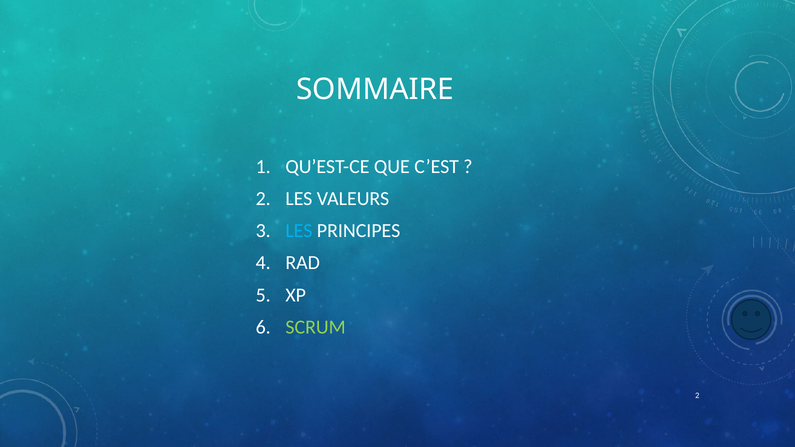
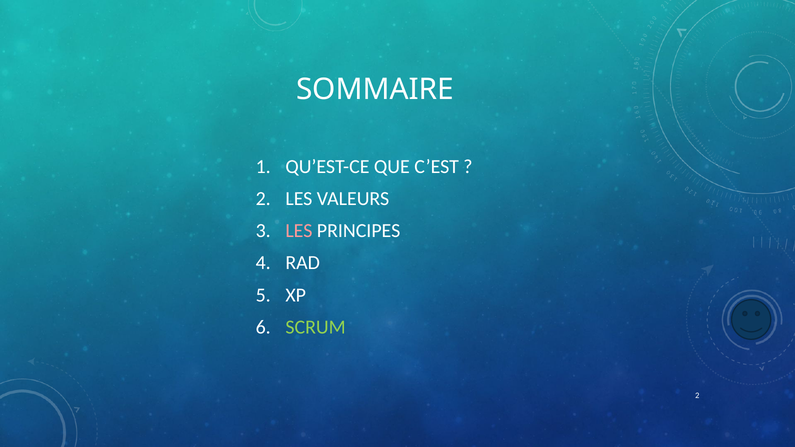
LES at (299, 231) colour: light blue -> pink
